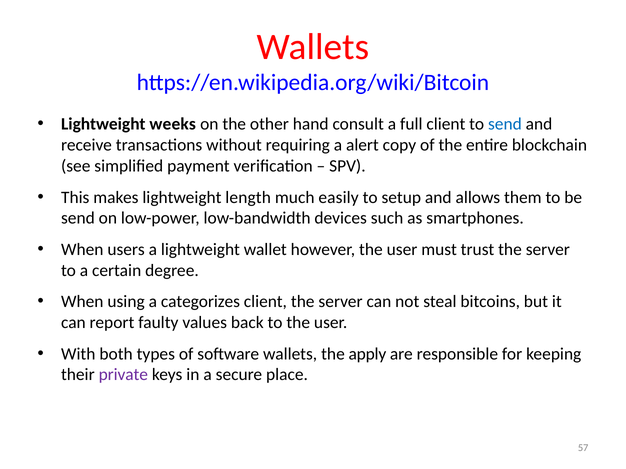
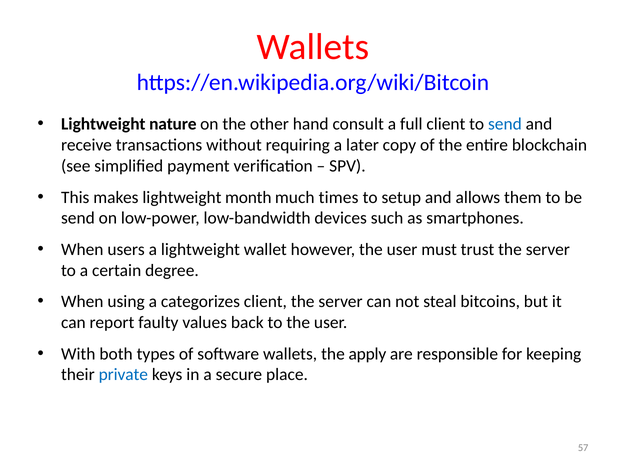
weeks: weeks -> nature
alert: alert -> later
length: length -> month
easily: easily -> times
private colour: purple -> blue
